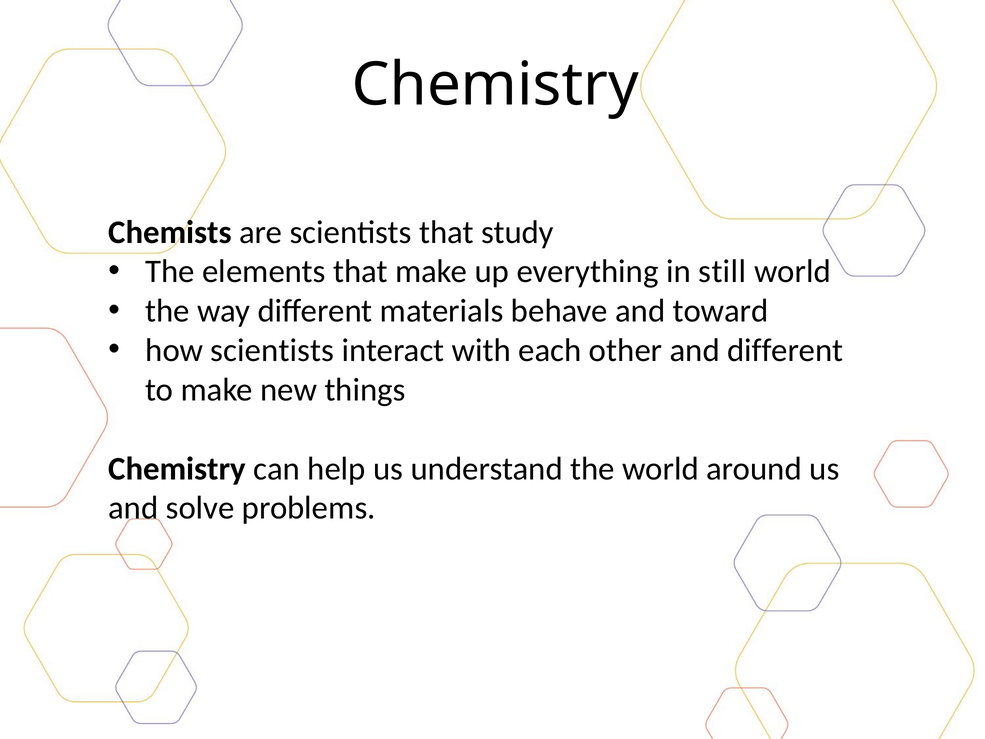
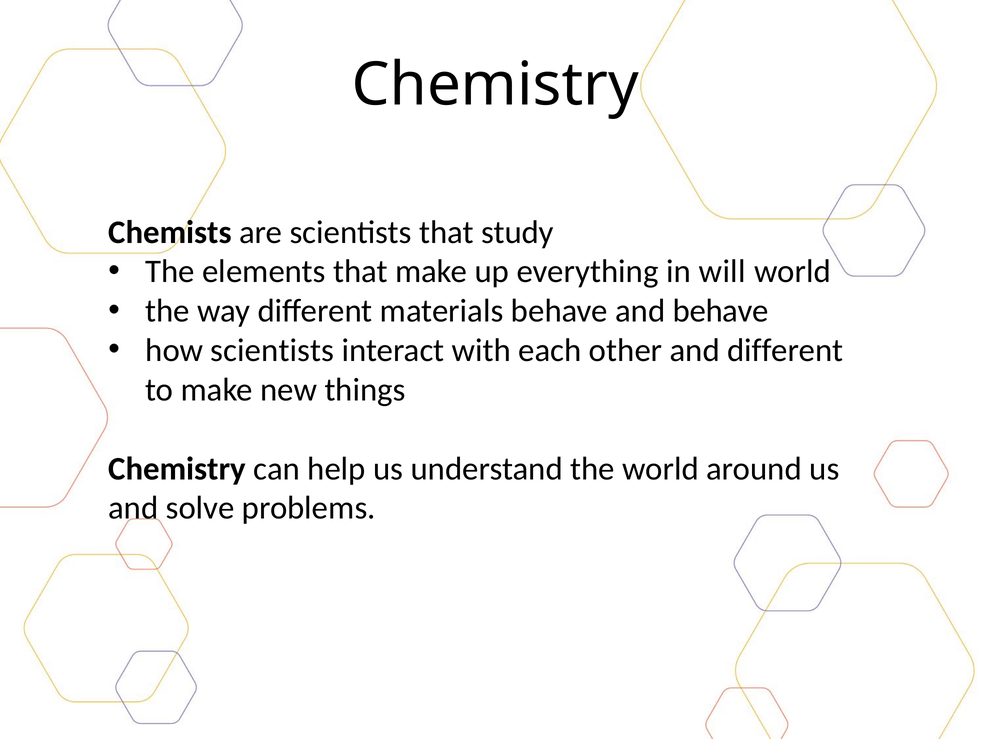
still: still -> will
and toward: toward -> behave
